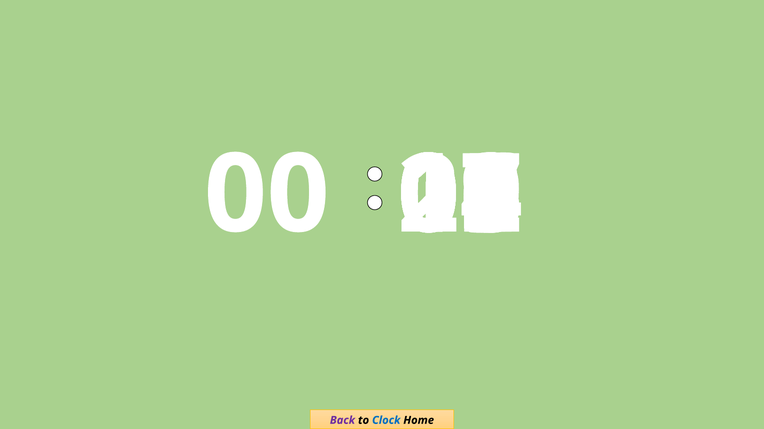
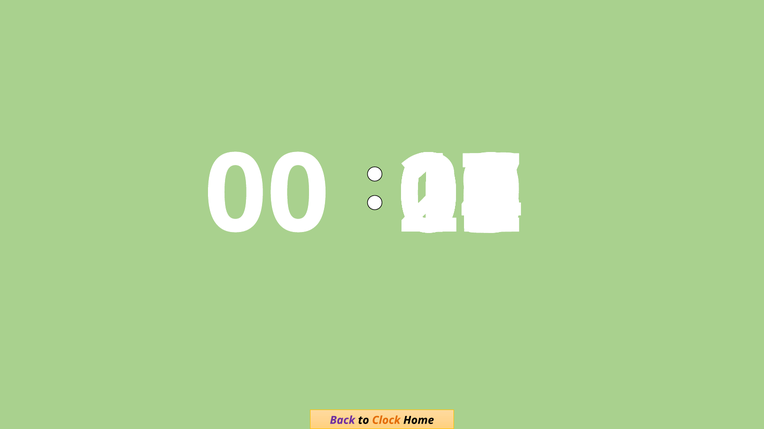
Clock colour: blue -> orange
